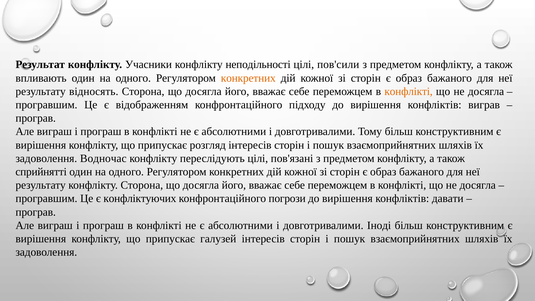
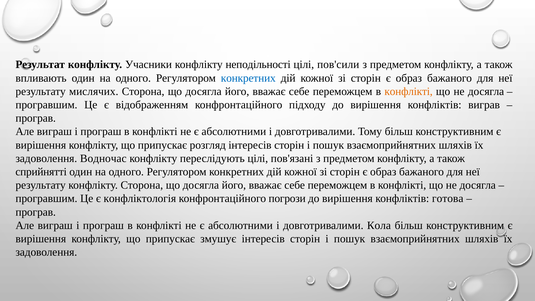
конкретних at (248, 78) colour: orange -> blue
відносять: відносять -> мислячих
конфліктуючих: конфліктуючих -> конфліктологія
давати: давати -> готова
Іноді: Іноді -> Кола
галузей: галузей -> змушує
